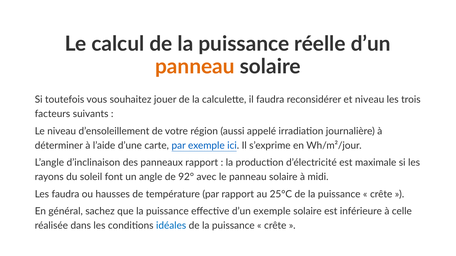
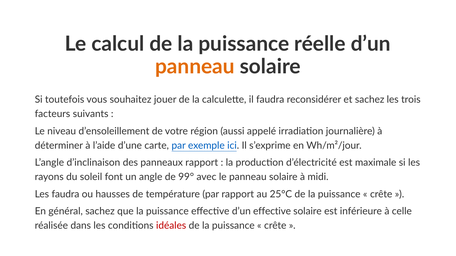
et niveau: niveau -> sachez
92°: 92° -> 99°
d’un exemple: exemple -> effective
idéales colour: blue -> red
